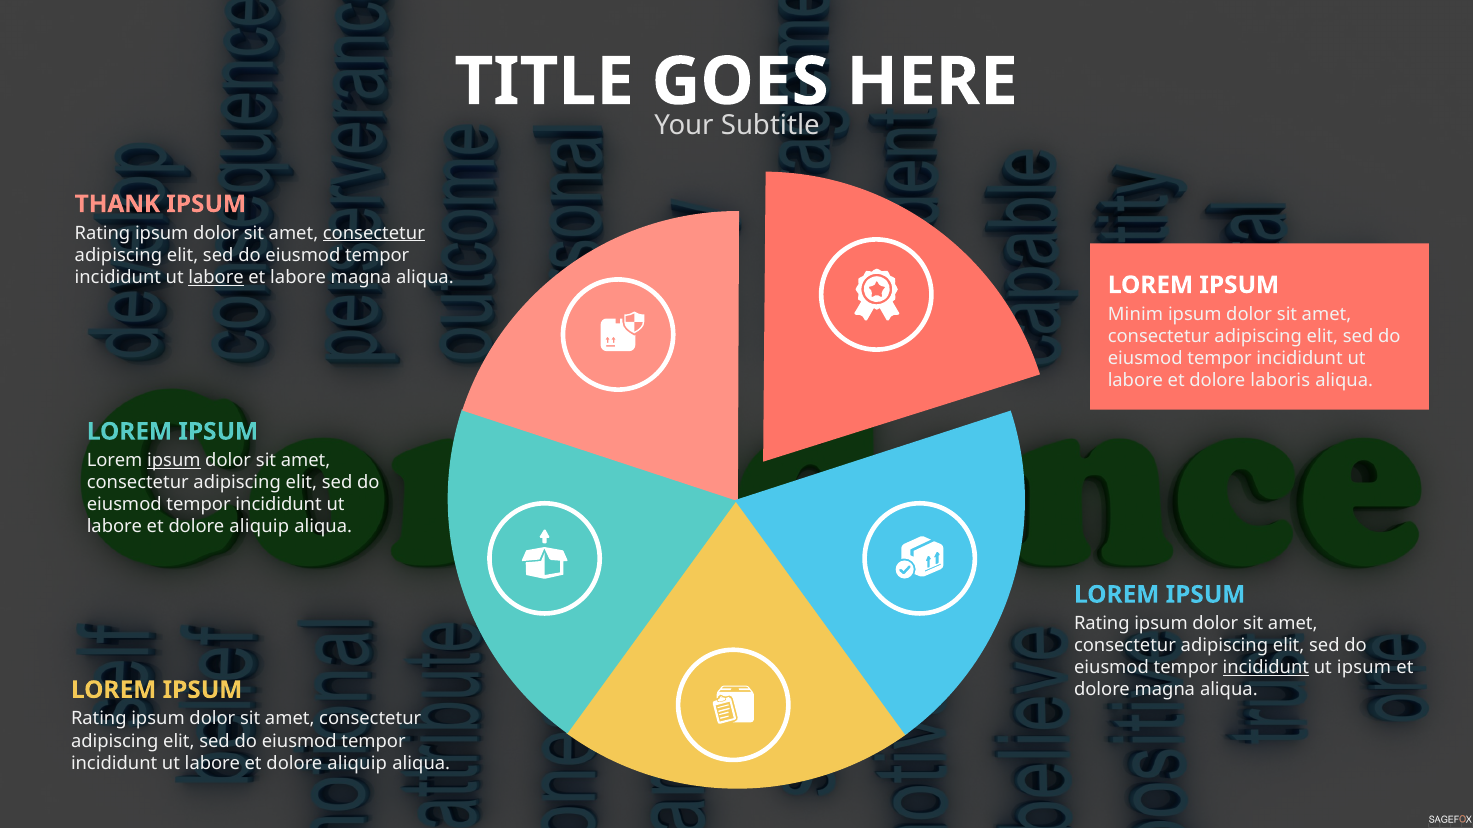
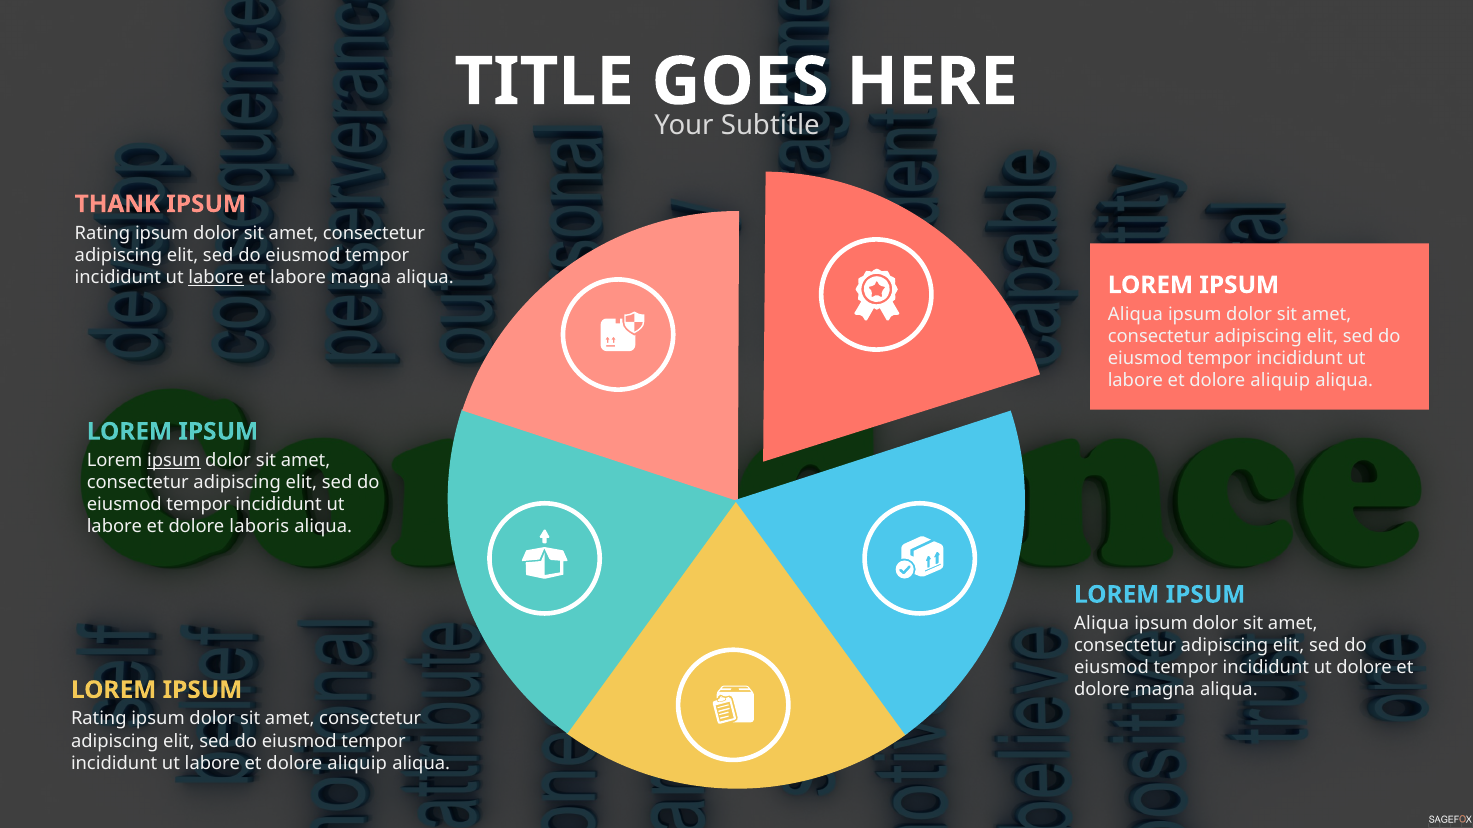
consectetur at (374, 233) underline: present -> none
Minim at (1135, 314): Minim -> Aliqua
laboris at (1280, 380): laboris -> aliquip
aliquip at (259, 527): aliquip -> laboris
Rating at (1102, 624): Rating -> Aliqua
incididunt at (1266, 668) underline: present -> none
ut ipsum: ipsum -> dolore
